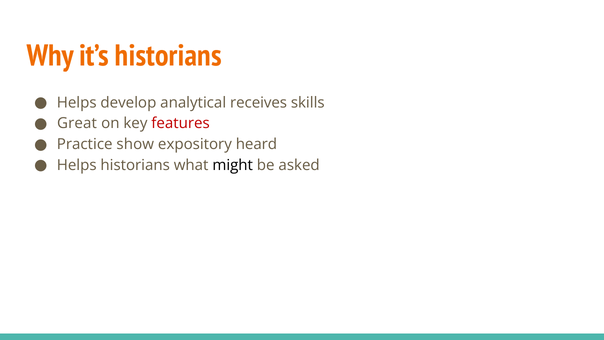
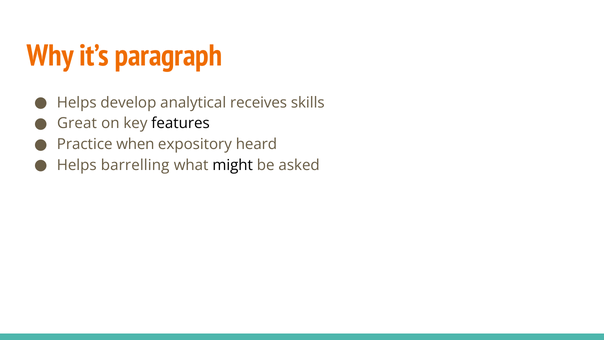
it’s historians: historians -> paragraph
features colour: red -> black
show: show -> when
Helps historians: historians -> barrelling
